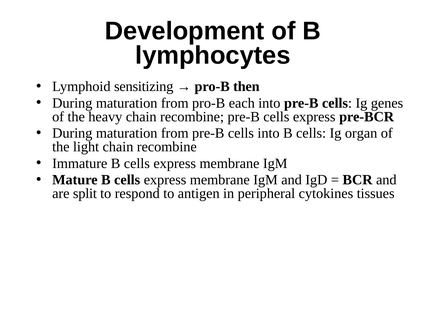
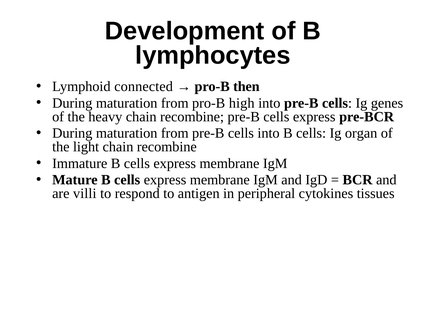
sensitizing: sensitizing -> connected
each: each -> high
split: split -> villi
